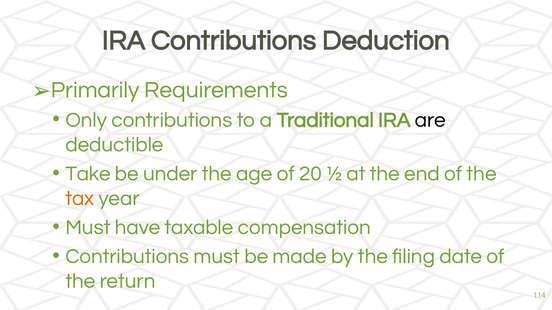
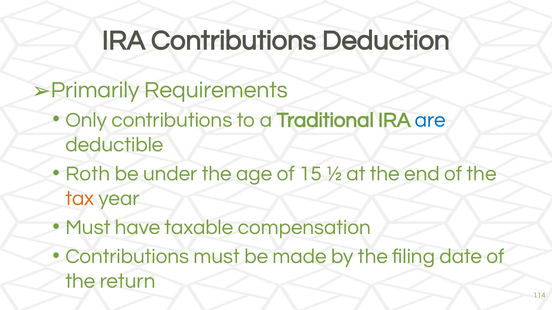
are colour: black -> blue
Take: Take -> Roth
20: 20 -> 15
